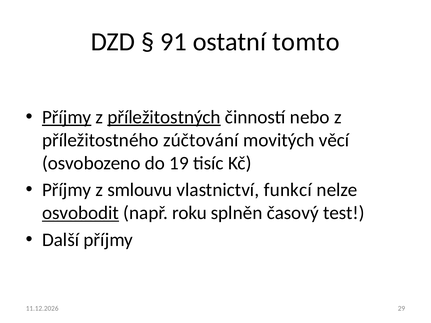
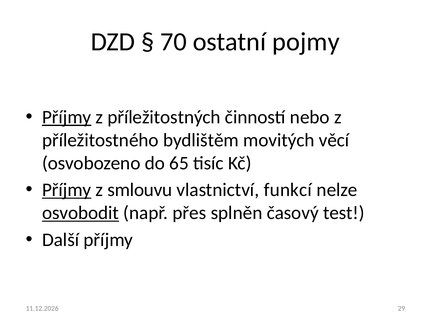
91: 91 -> 70
tomto: tomto -> pojmy
příležitostných underline: present -> none
zúčtování: zúčtování -> bydlištěm
19: 19 -> 65
Příjmy at (67, 190) underline: none -> present
roku: roku -> přes
